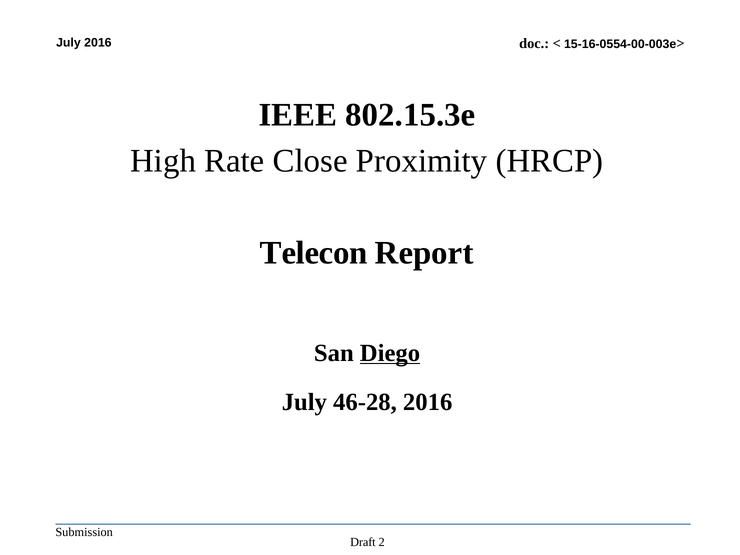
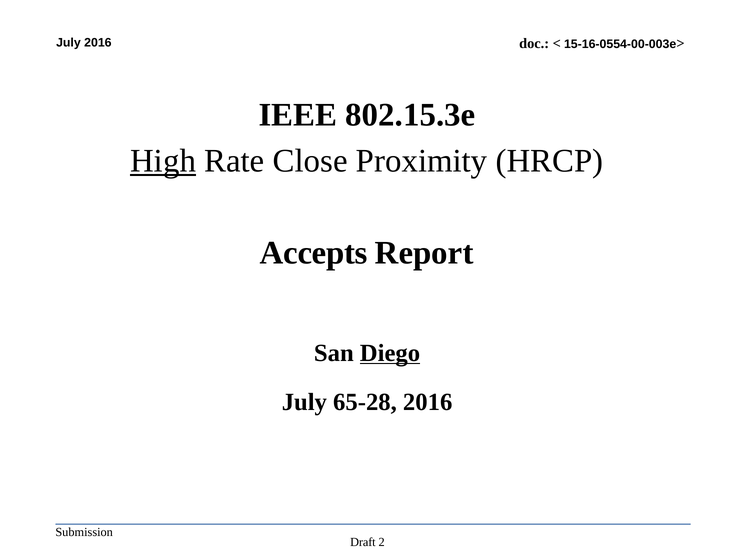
High underline: none -> present
Telecon: Telecon -> Accepts
46-28: 46-28 -> 65-28
